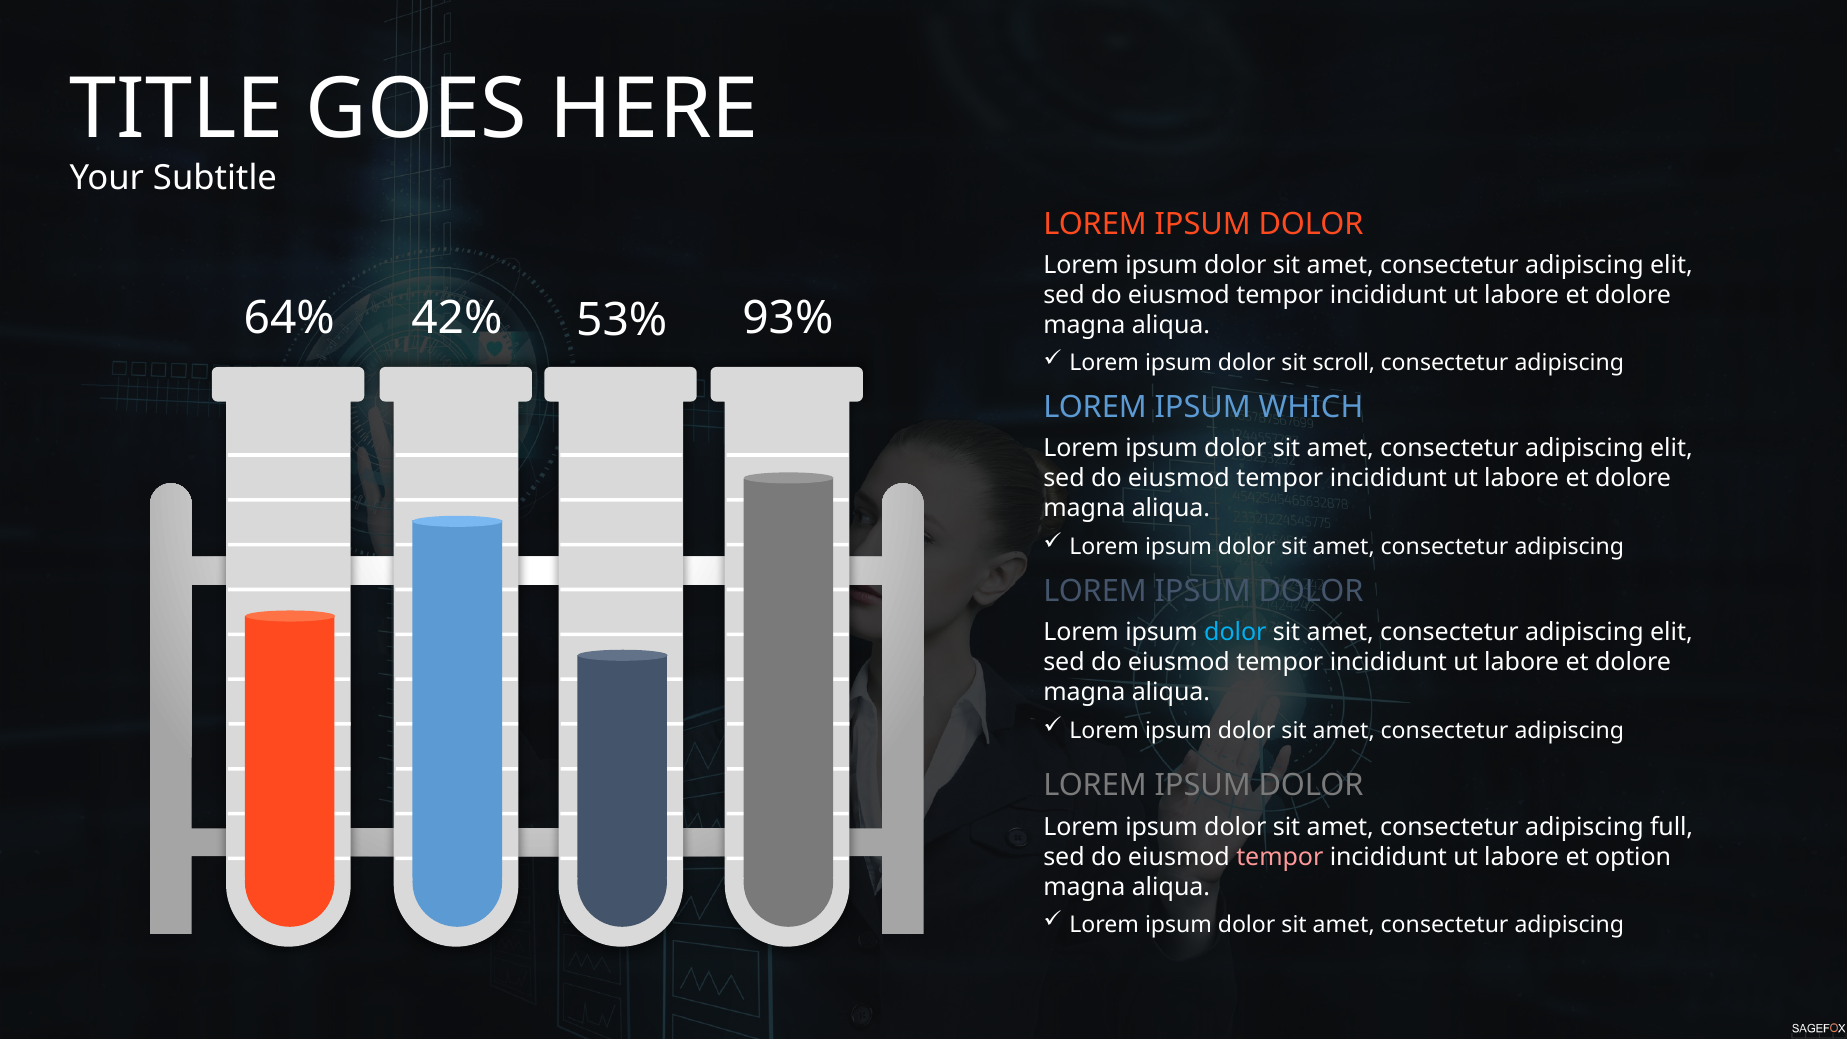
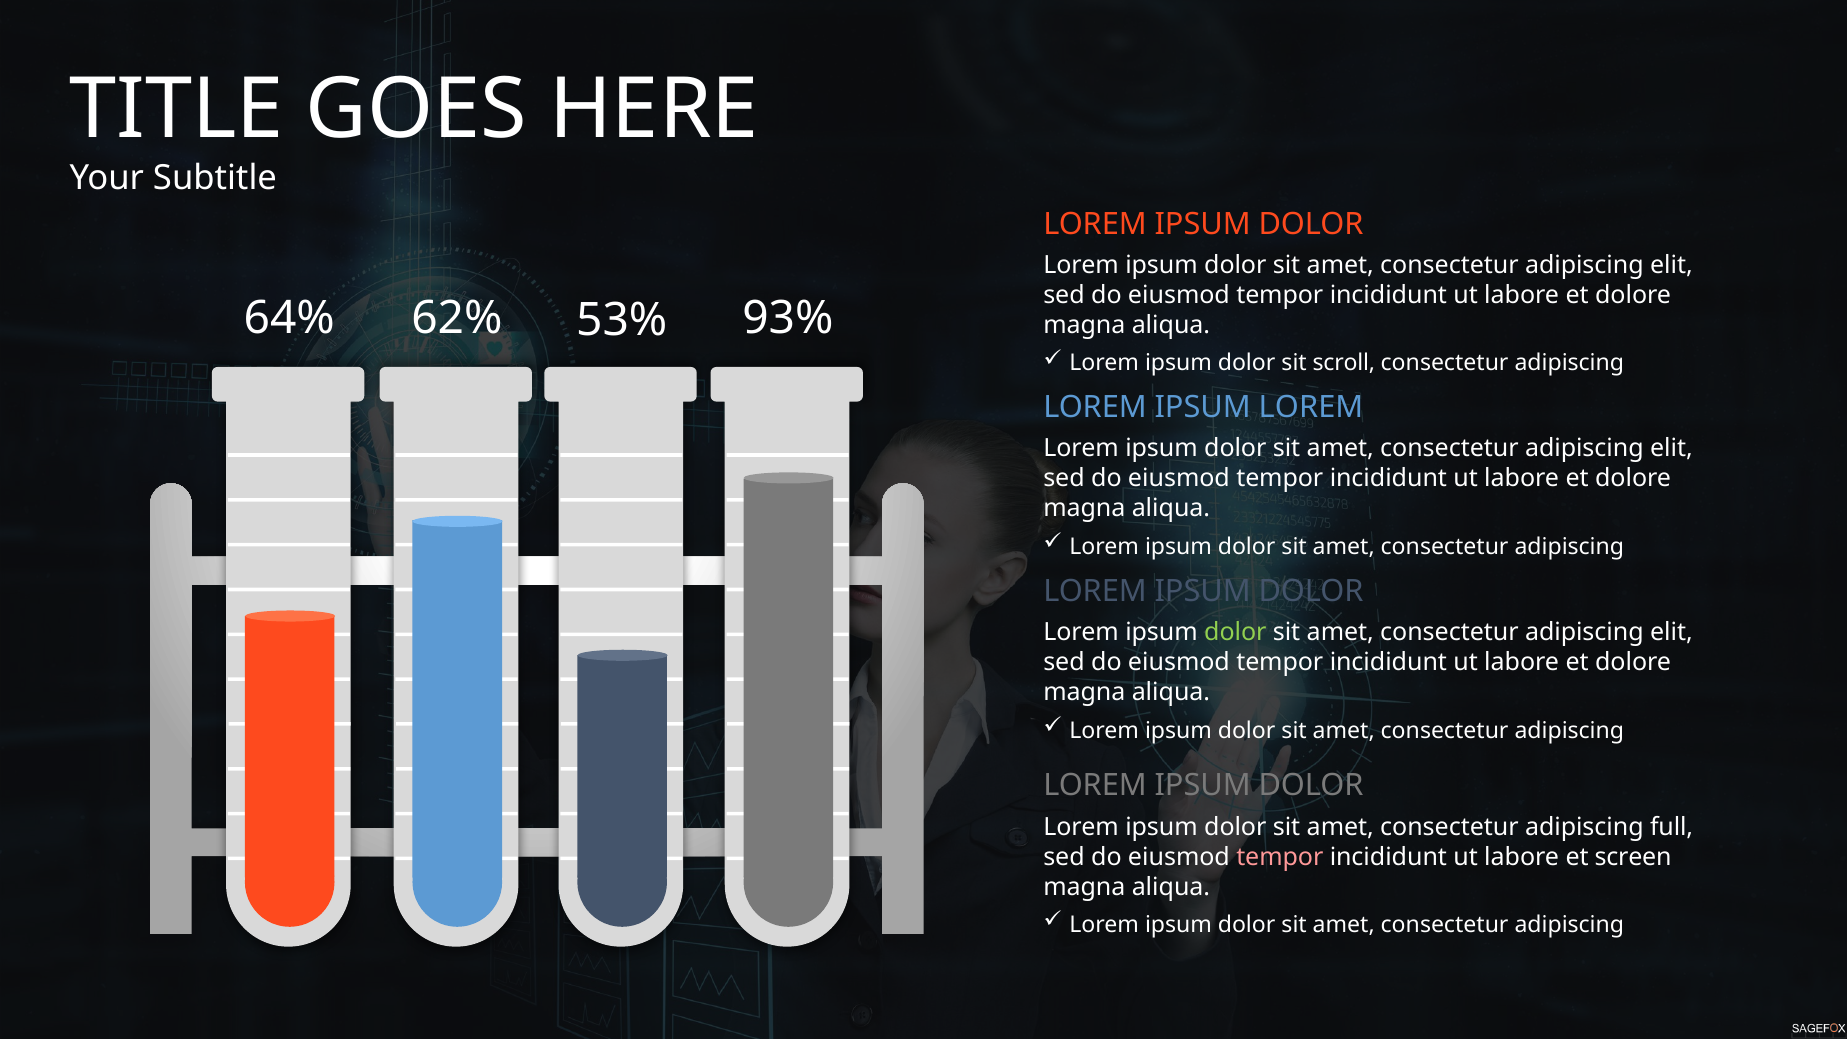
42%: 42% -> 62%
IPSUM WHICH: WHICH -> LOREM
dolor at (1235, 632) colour: light blue -> light green
option: option -> screen
